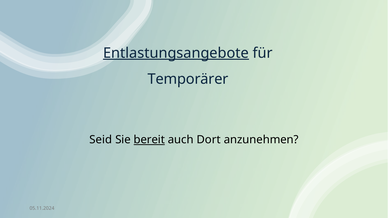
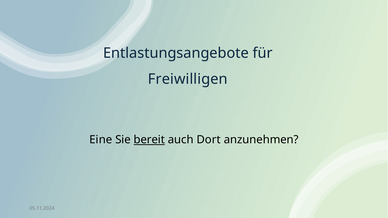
Entlastungsangebote underline: present -> none
Temporärer: Temporärer -> Freiwilligen
Seid: Seid -> Eine
